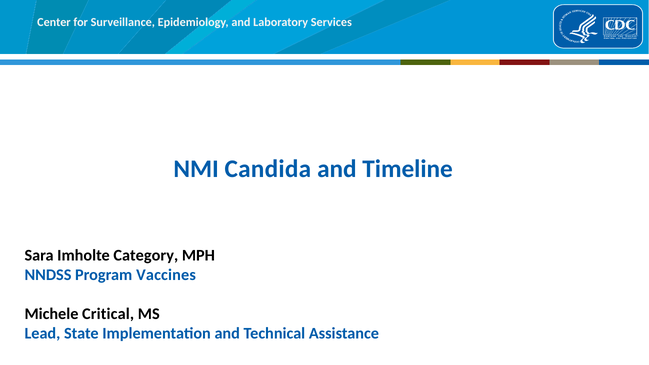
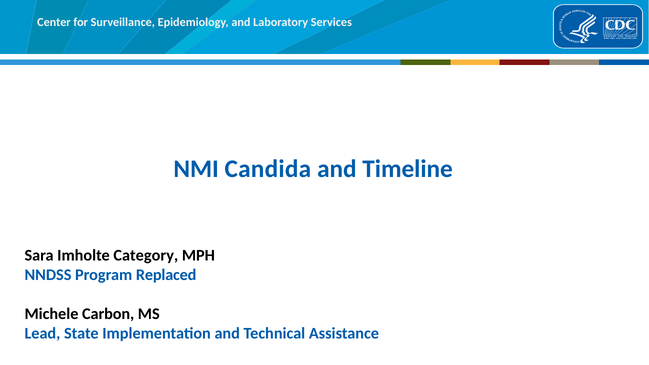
Vaccines: Vaccines -> Replaced
Critical: Critical -> Carbon
